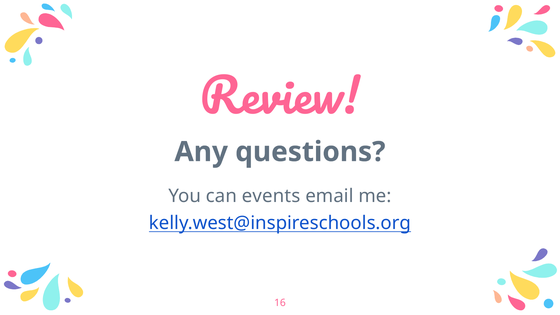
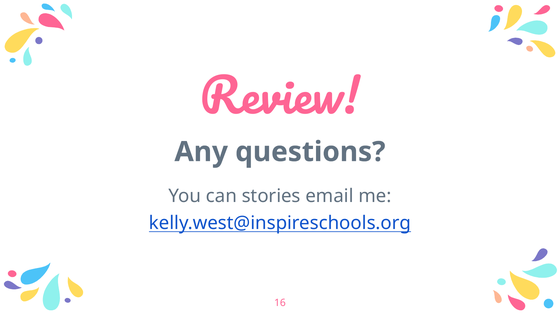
events: events -> stories
